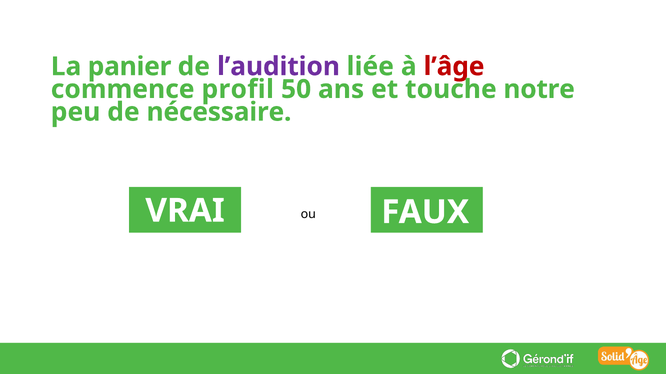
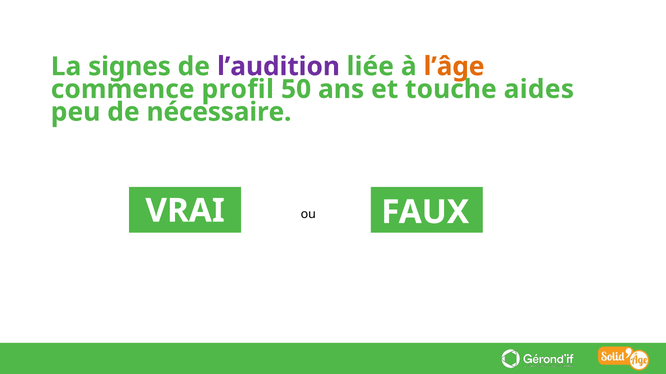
panier: panier -> signes
l’âge colour: red -> orange
notre: notre -> aides
